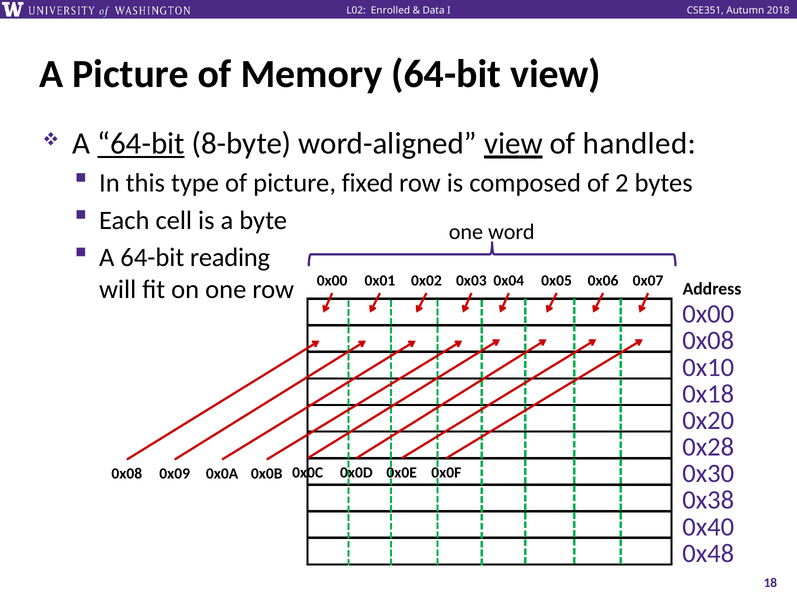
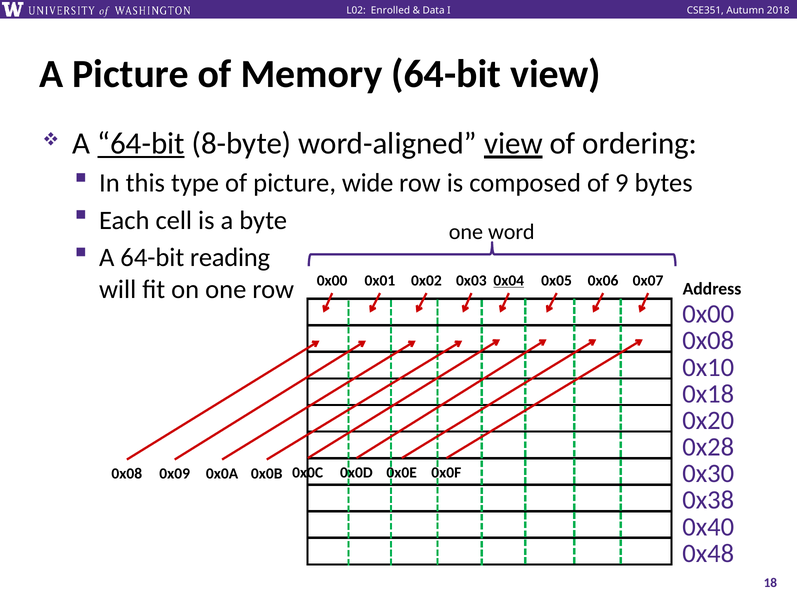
handled: handled -> ordering
fixed: fixed -> wide
2: 2 -> 9
0x04 underline: none -> present
